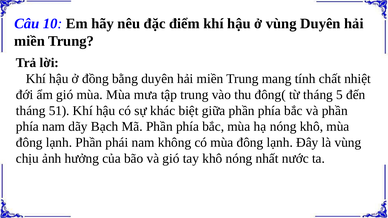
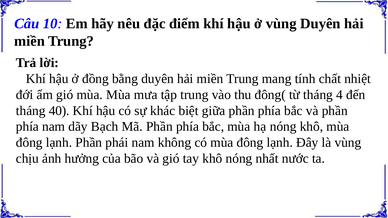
5: 5 -> 4
51: 51 -> 40
